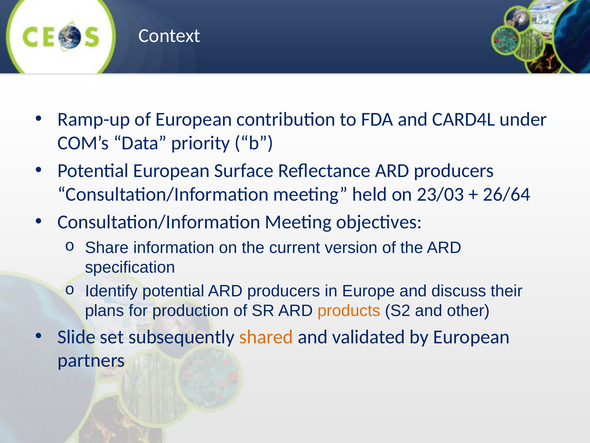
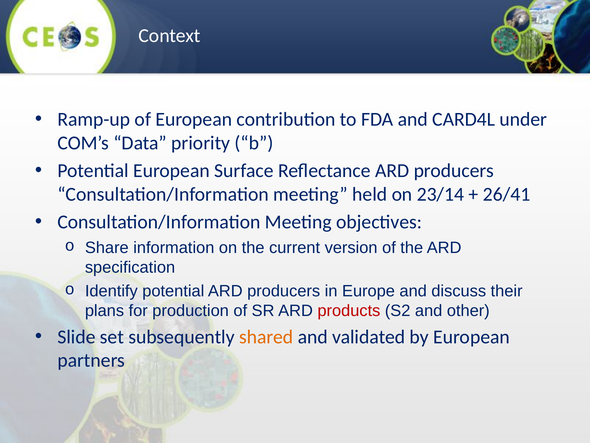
23/03: 23/03 -> 23/14
26/64: 26/64 -> 26/41
products colour: orange -> red
